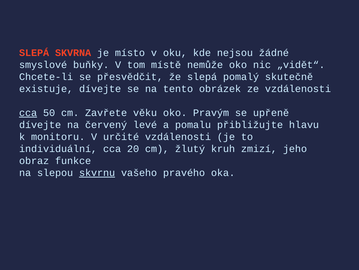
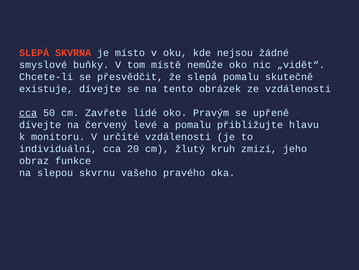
slepá pomalý: pomalý -> pomalu
věku: věku -> lidé
skvrnu underline: present -> none
